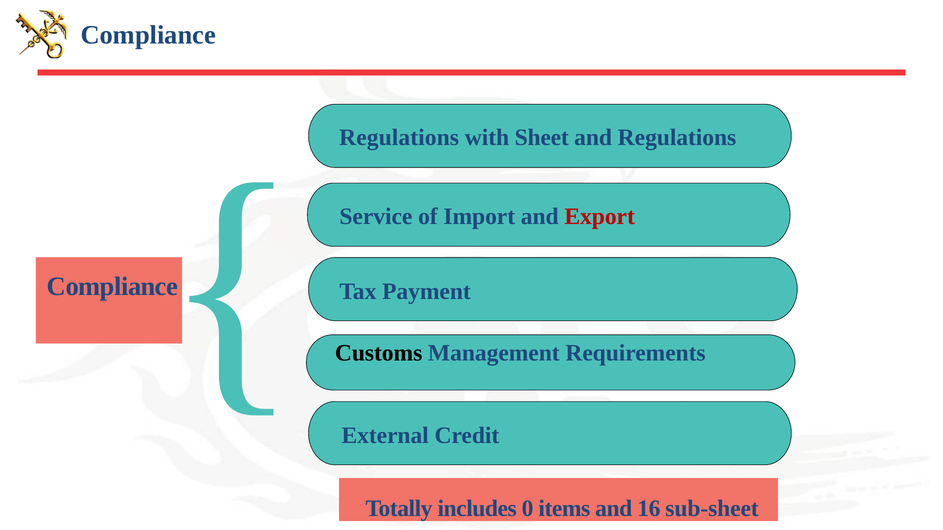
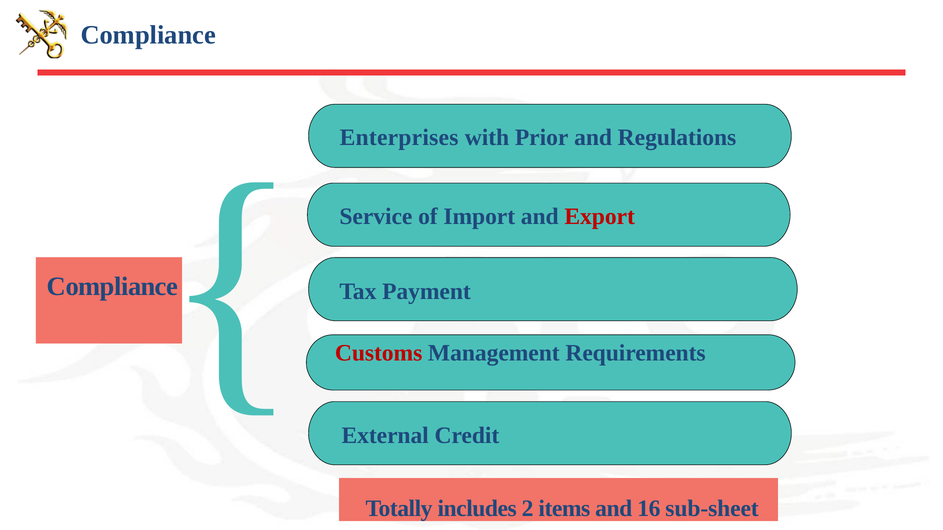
Regulations at (399, 138): Regulations -> Enterprises
Sheet: Sheet -> Prior
Customs colour: black -> red
0: 0 -> 2
